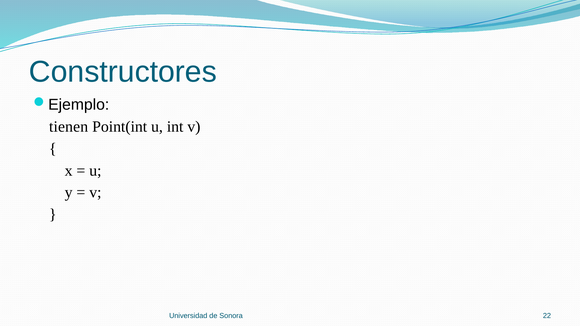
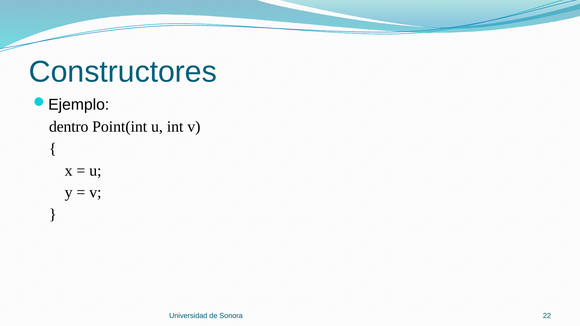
tienen: tienen -> dentro
